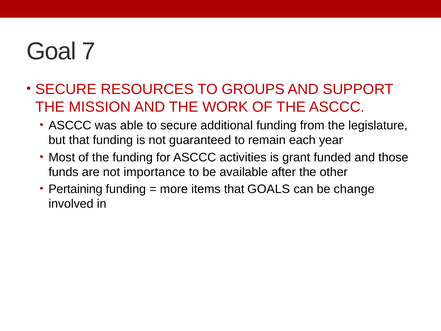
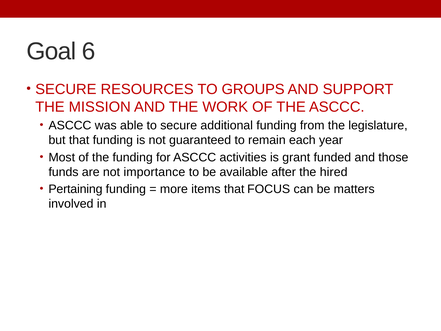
7: 7 -> 6
other: other -> hired
GOALS: GOALS -> FOCUS
change: change -> matters
